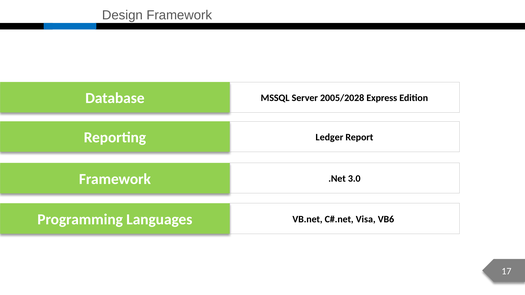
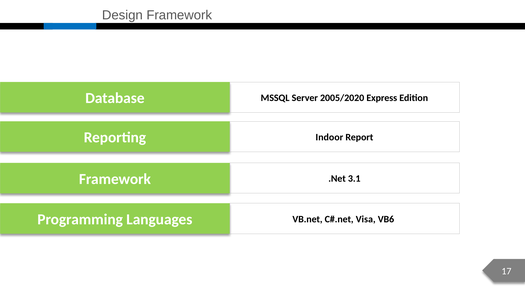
2005/2028: 2005/2028 -> 2005/2020
Ledger: Ledger -> Indoor
3.0: 3.0 -> 3.1
